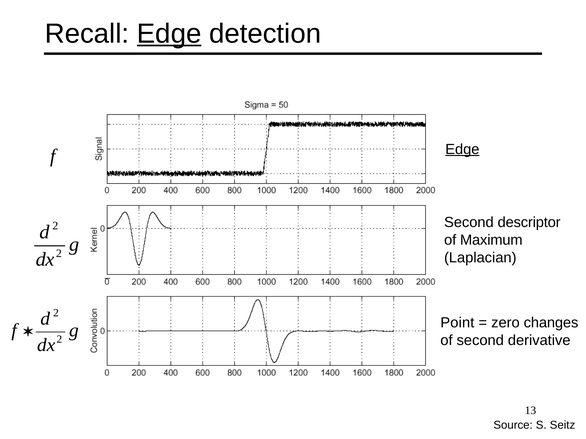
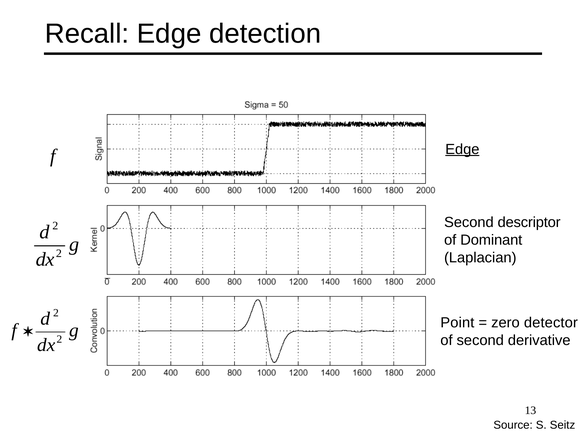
Edge at (169, 34) underline: present -> none
Maximum: Maximum -> Dominant
changes: changes -> detector
